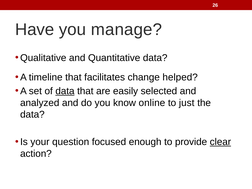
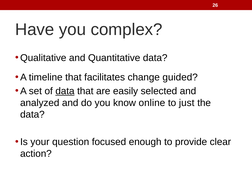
manage: manage -> complex
helped: helped -> guided
clear underline: present -> none
